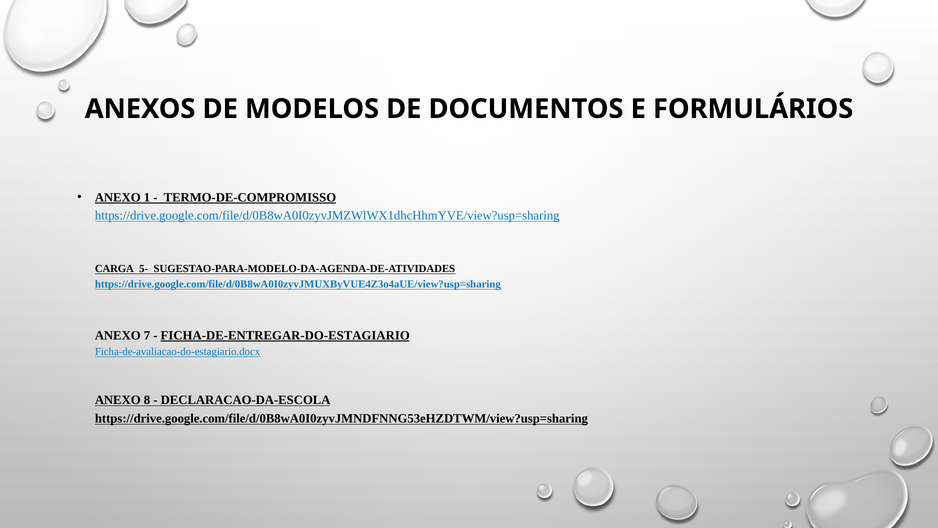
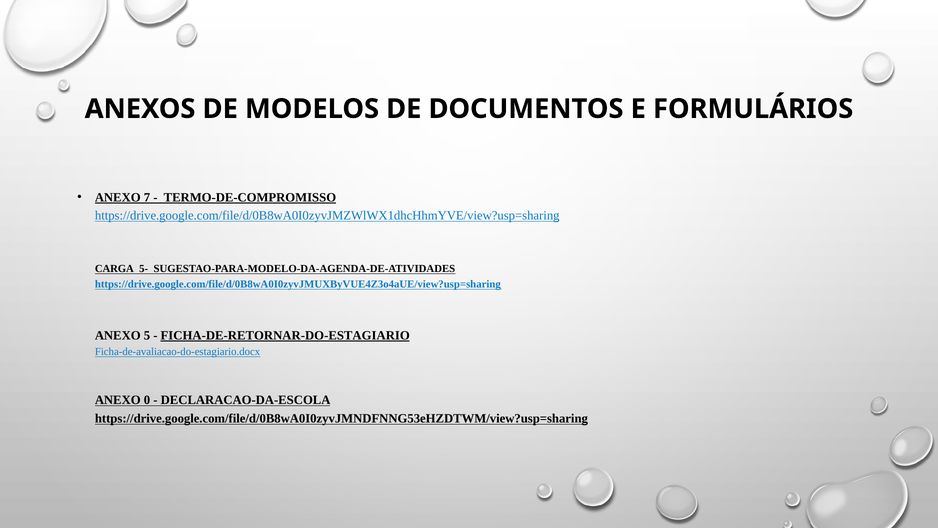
1: 1 -> 7
7: 7 -> 5
FICHA-DE-ENTREGAR-DO-ESTAGIARIO: FICHA-DE-ENTREGAR-DO-ESTAGIARIO -> FICHA-DE-RETORNAR-DO-ESTAGIARIO
8: 8 -> 0
